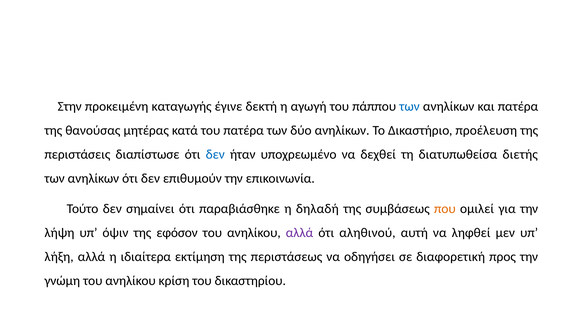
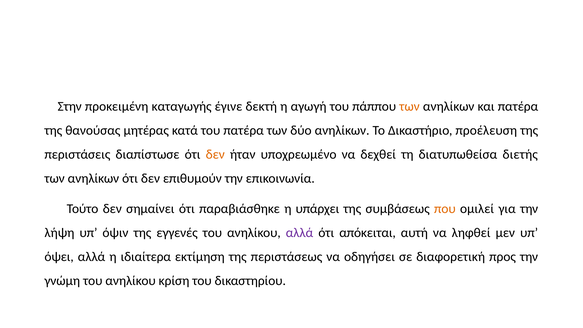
των at (409, 106) colour: blue -> orange
δεν at (215, 154) colour: blue -> orange
δηλαδή: δηλαδή -> υπάρχει
εφόσον: εφόσον -> εγγενές
αληθινού: αληθινού -> απόκειται
λήξη: λήξη -> όψει
